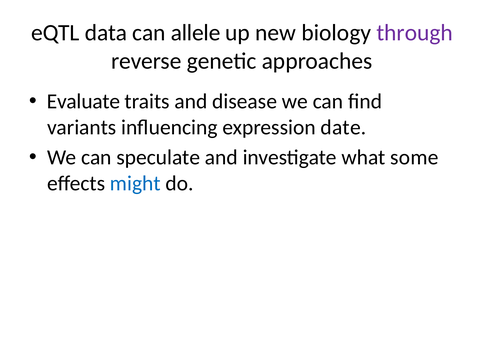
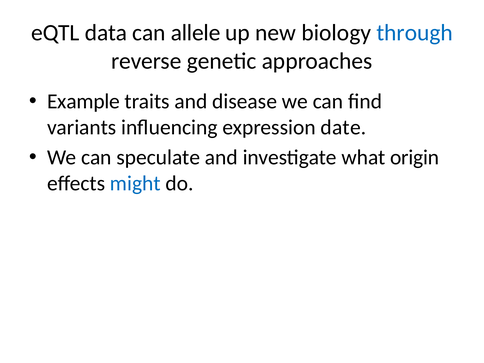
through colour: purple -> blue
Evaluate: Evaluate -> Example
some: some -> origin
